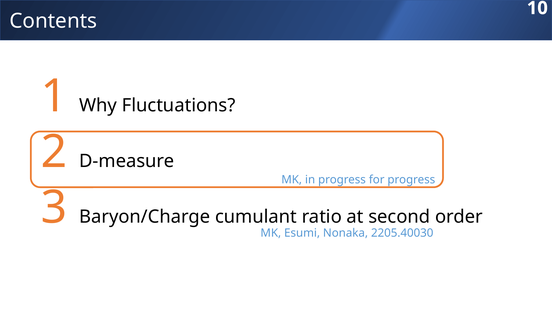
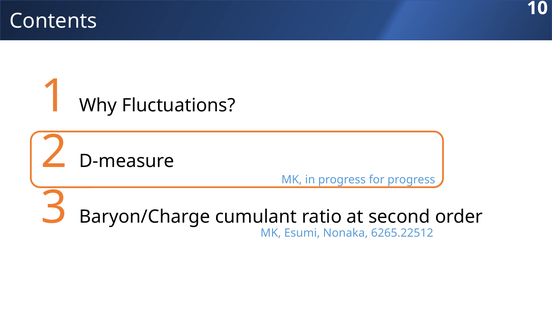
2205.40030: 2205.40030 -> 6265.22512
